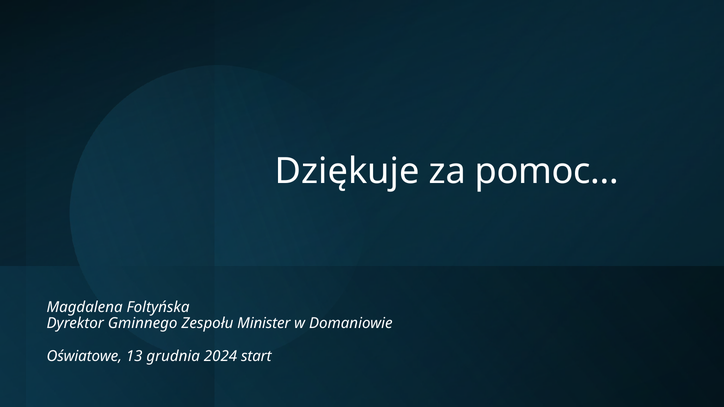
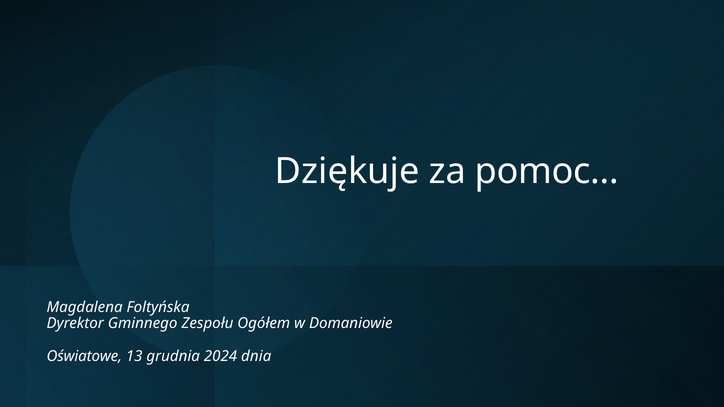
Minister: Minister -> Ogółem
start: start -> dnia
